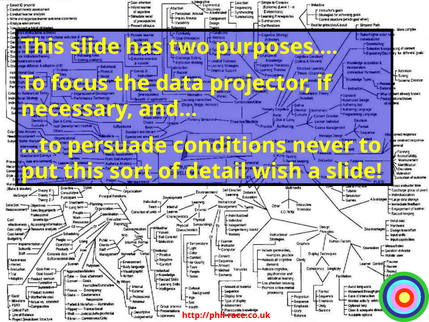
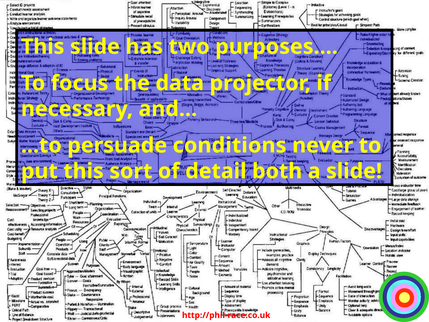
wish: wish -> both
